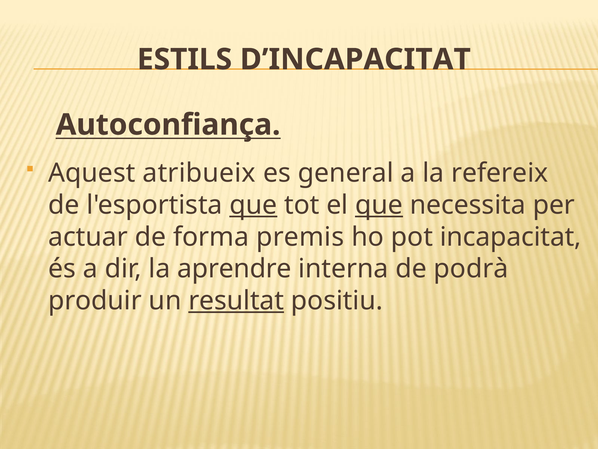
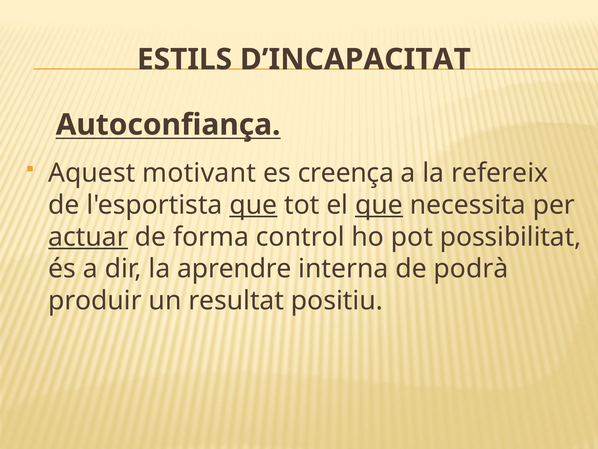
atribueix: atribueix -> motivant
general: general -> creença
actuar underline: none -> present
premis: premis -> control
incapacitat: incapacitat -> possibilitat
resultat underline: present -> none
